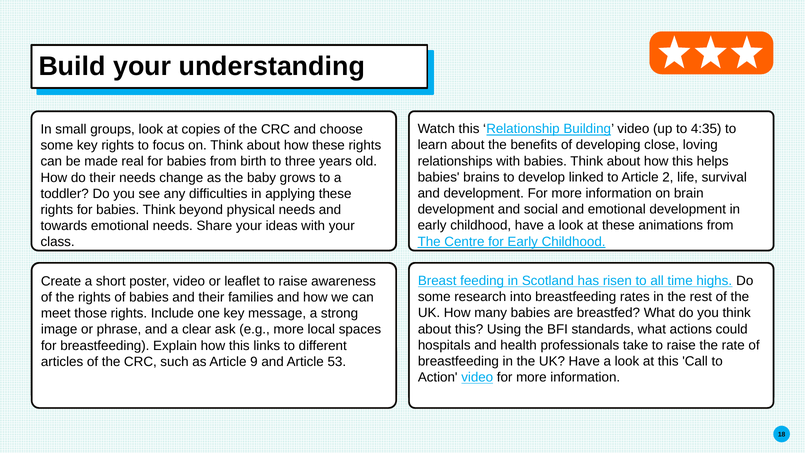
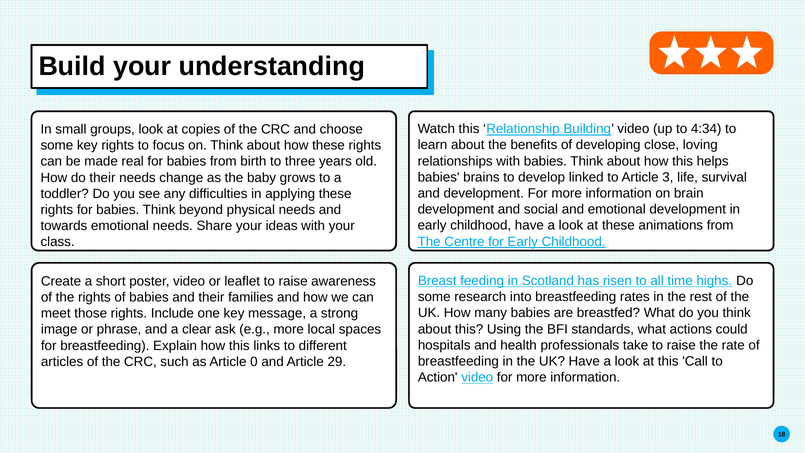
4:35: 4:35 -> 4:34
2: 2 -> 3
9: 9 -> 0
53: 53 -> 29
